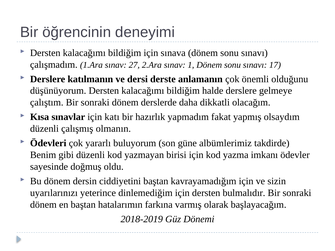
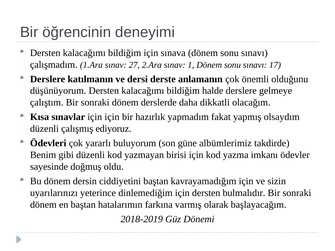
için katı: katı -> için
olmanın: olmanın -> ediyoruz
